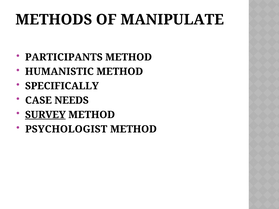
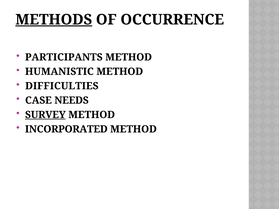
METHODS underline: none -> present
MANIPULATE: MANIPULATE -> OCCURRENCE
SPECIFICALLY: SPECIFICALLY -> DIFFICULTIES
PSYCHOLOGIST: PSYCHOLOGIST -> INCORPORATED
